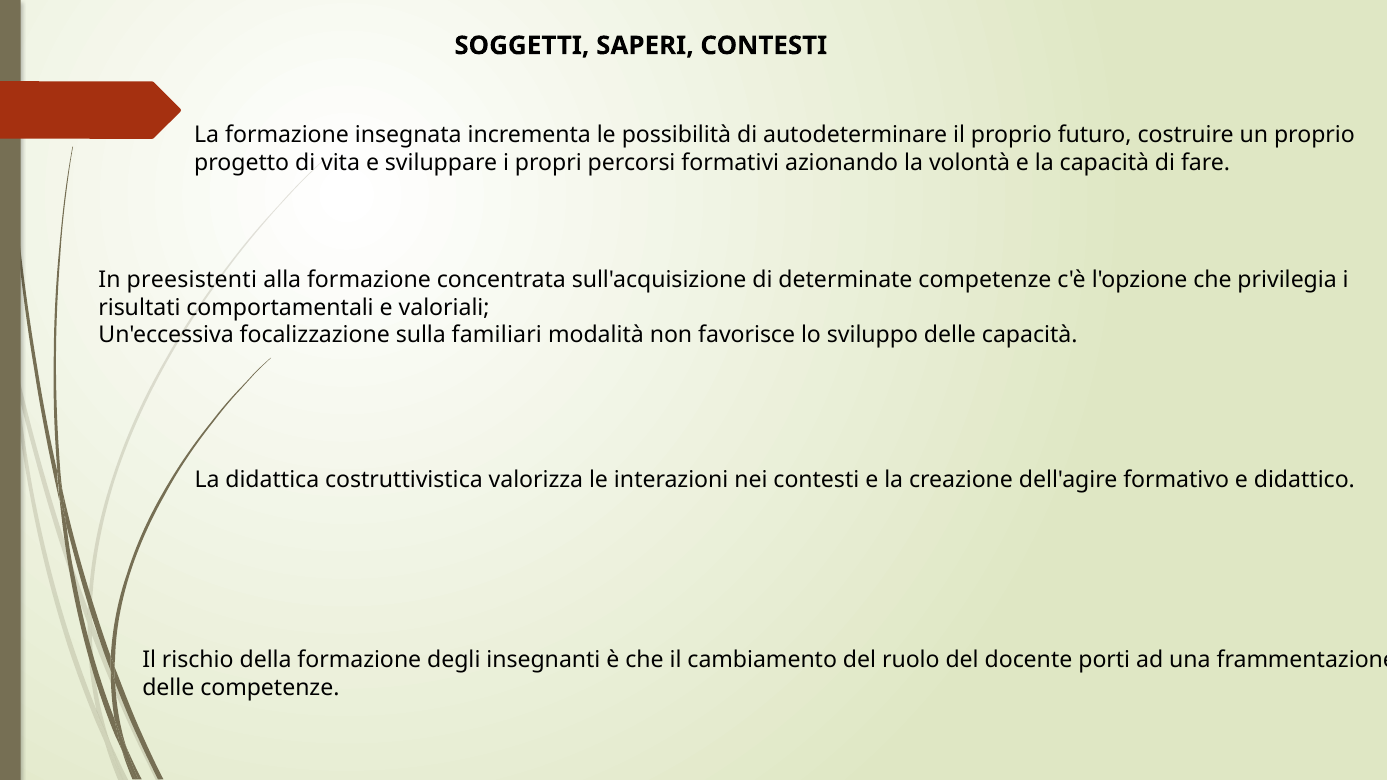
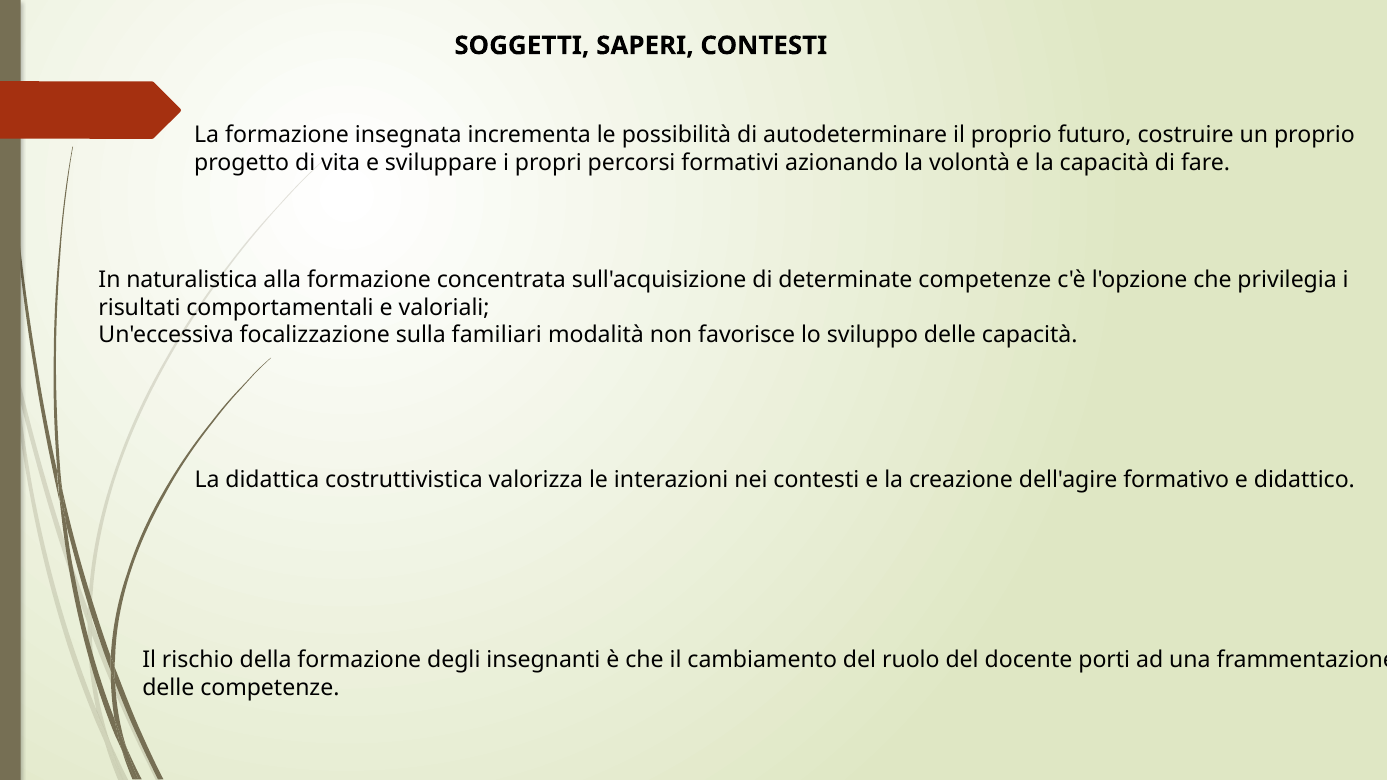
preesistenti: preesistenti -> naturalistica
